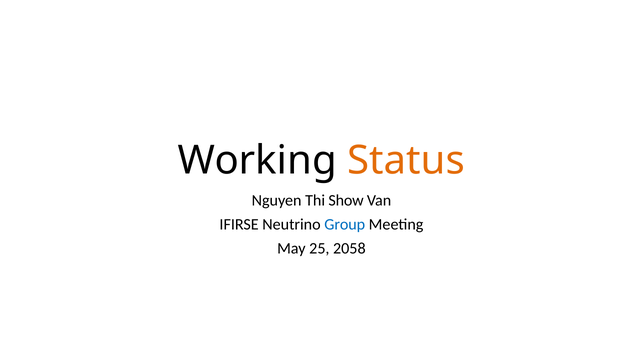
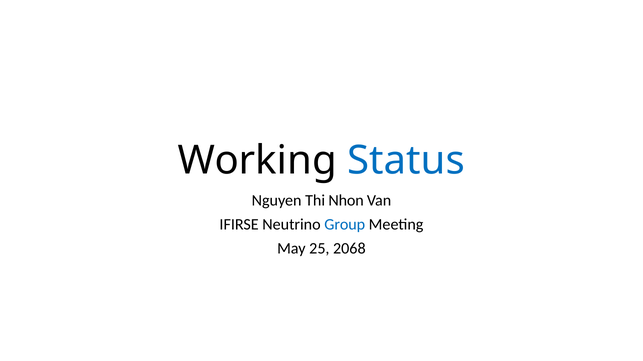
Status colour: orange -> blue
Show: Show -> Nhon
2058: 2058 -> 2068
